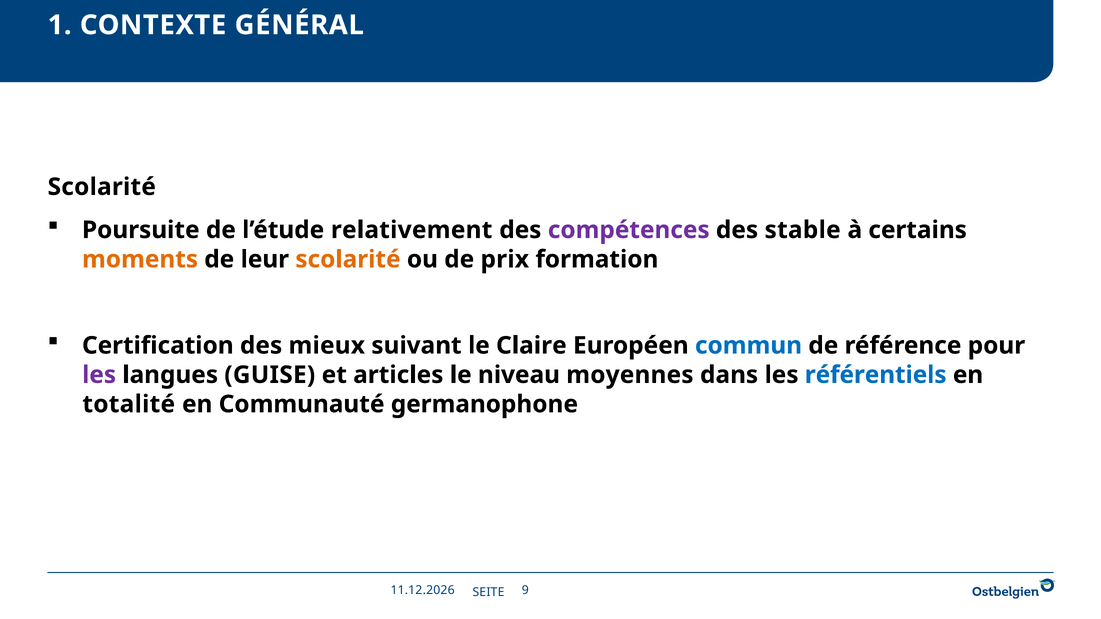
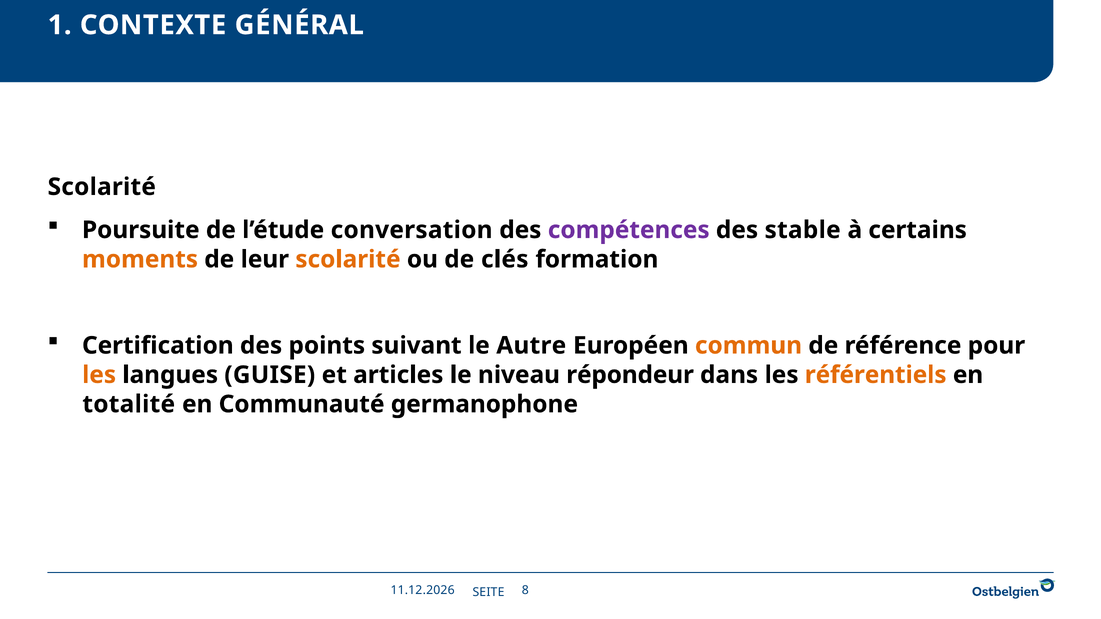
relativement: relativement -> conversation
prix: prix -> clés
mieux: mieux -> points
Claire: Claire -> Autre
commun colour: blue -> orange
les at (99, 375) colour: purple -> orange
moyennes: moyennes -> répondeur
référentiels colour: blue -> orange
9: 9 -> 8
